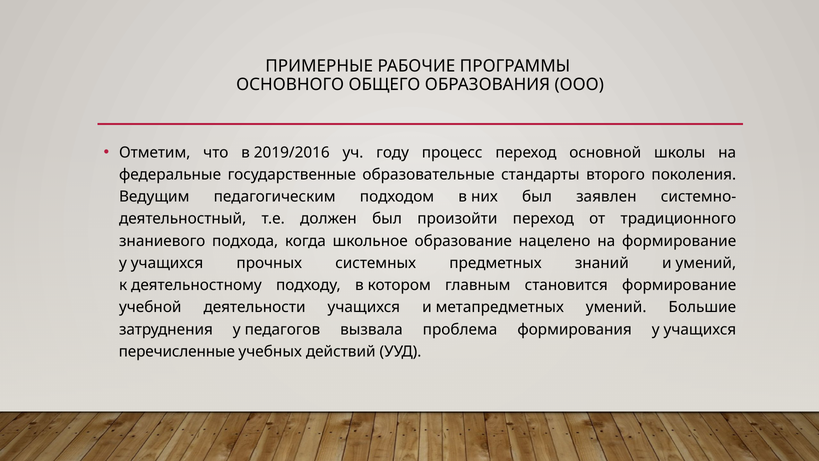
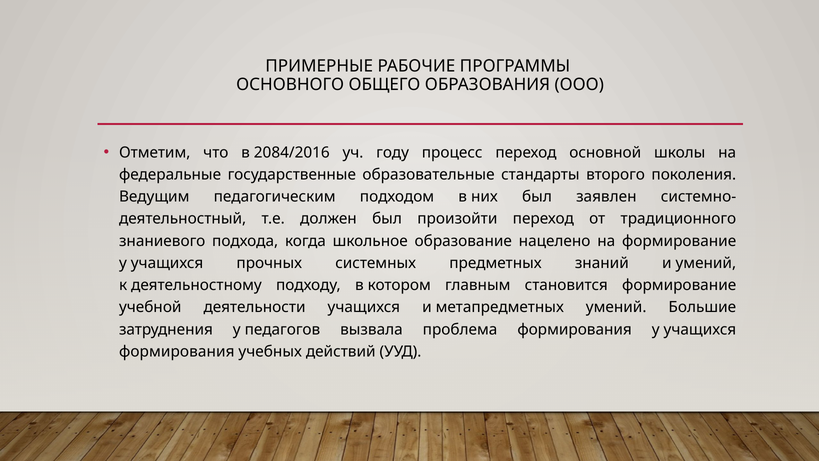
2019/2016: 2019/2016 -> 2084/2016
перечисленные at (177, 351): перечисленные -> формирования
